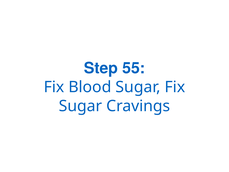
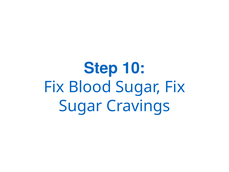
55: 55 -> 10
